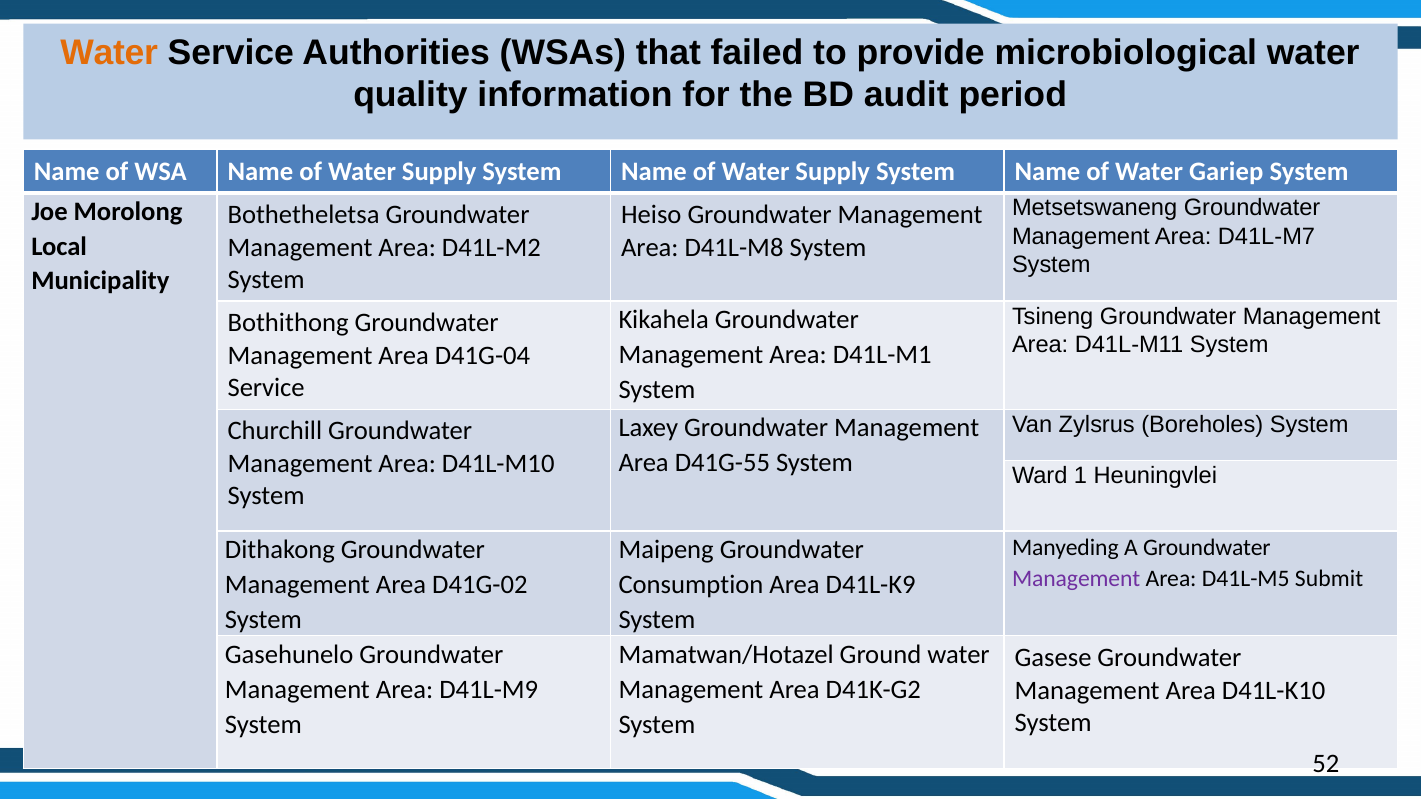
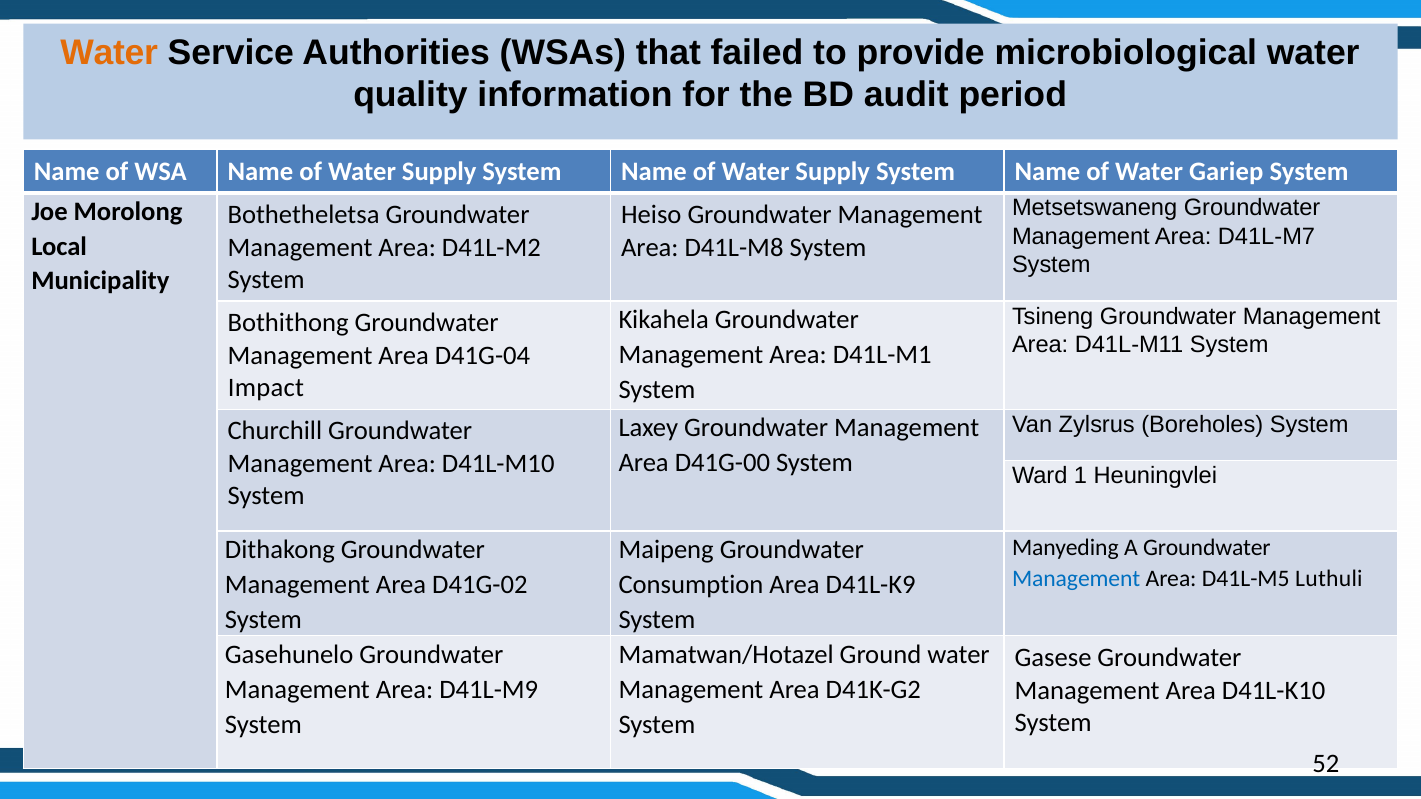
Service at (266, 388): Service -> Impact
D41G-55: D41G-55 -> D41G-00
Management at (1076, 579) colour: purple -> blue
Submit: Submit -> Luthuli
